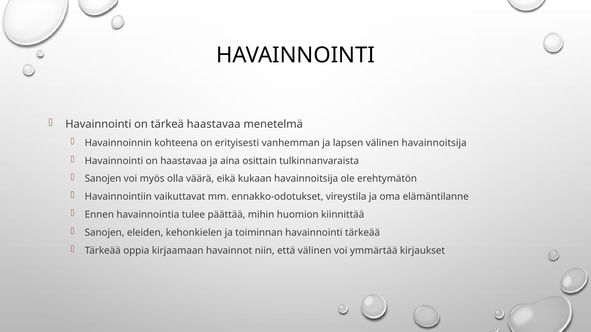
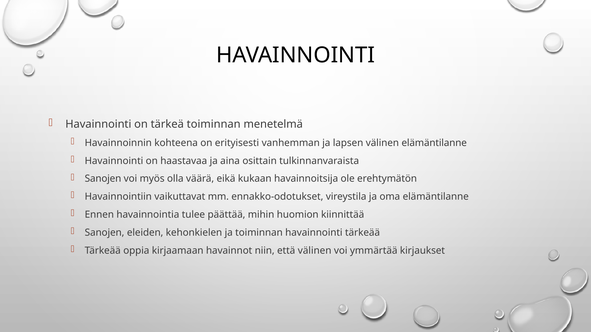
tärkeä haastavaa: haastavaa -> toiminnan
välinen havainnoitsija: havainnoitsija -> elämäntilanne
